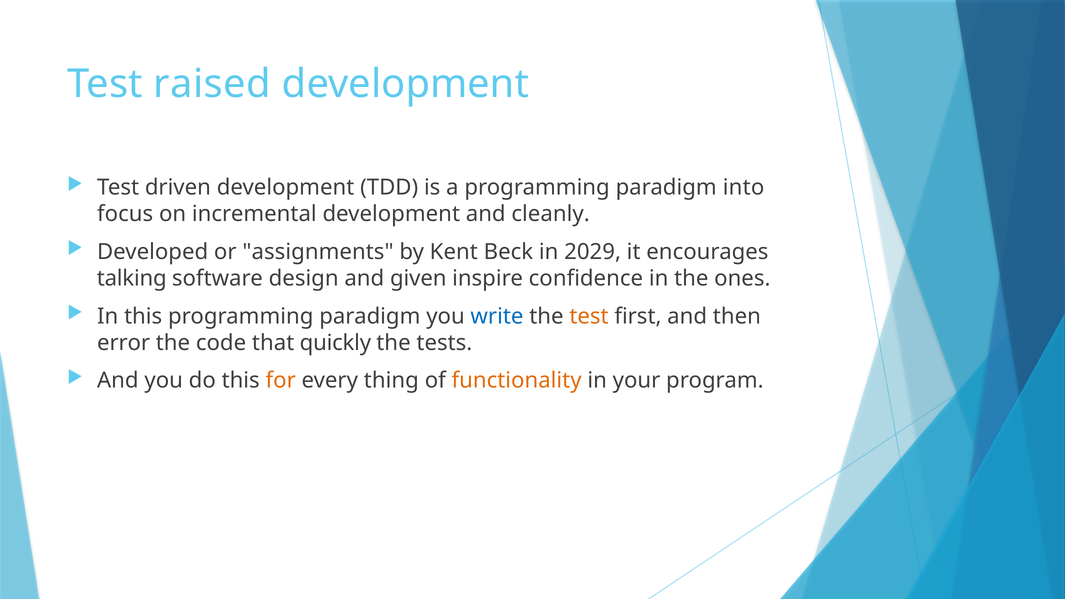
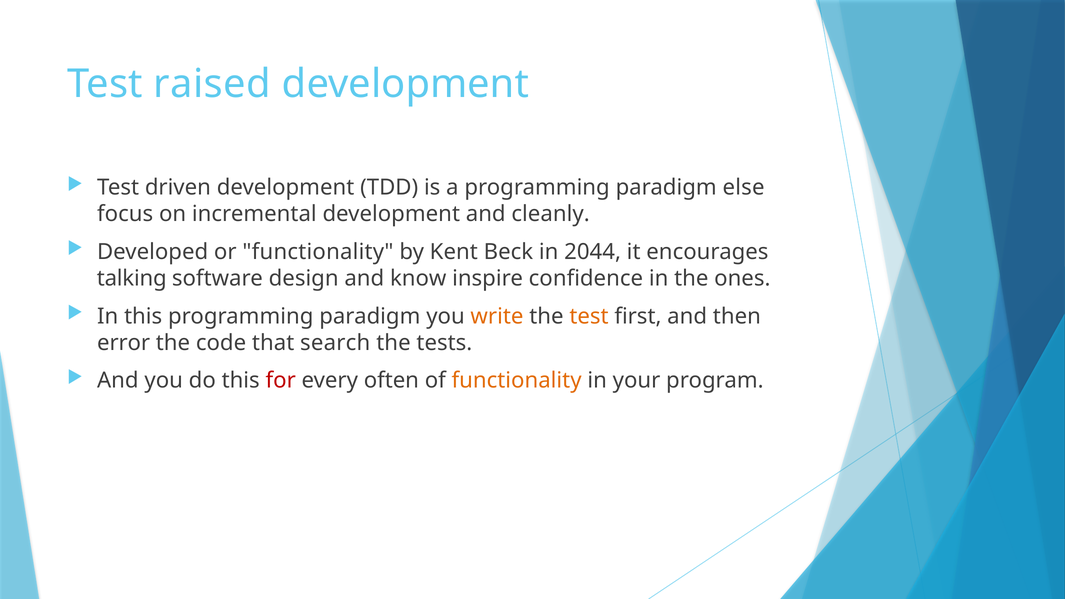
into: into -> else
or assignments: assignments -> functionality
2029: 2029 -> 2044
given: given -> know
write colour: blue -> orange
quickly: quickly -> search
for colour: orange -> red
thing: thing -> often
